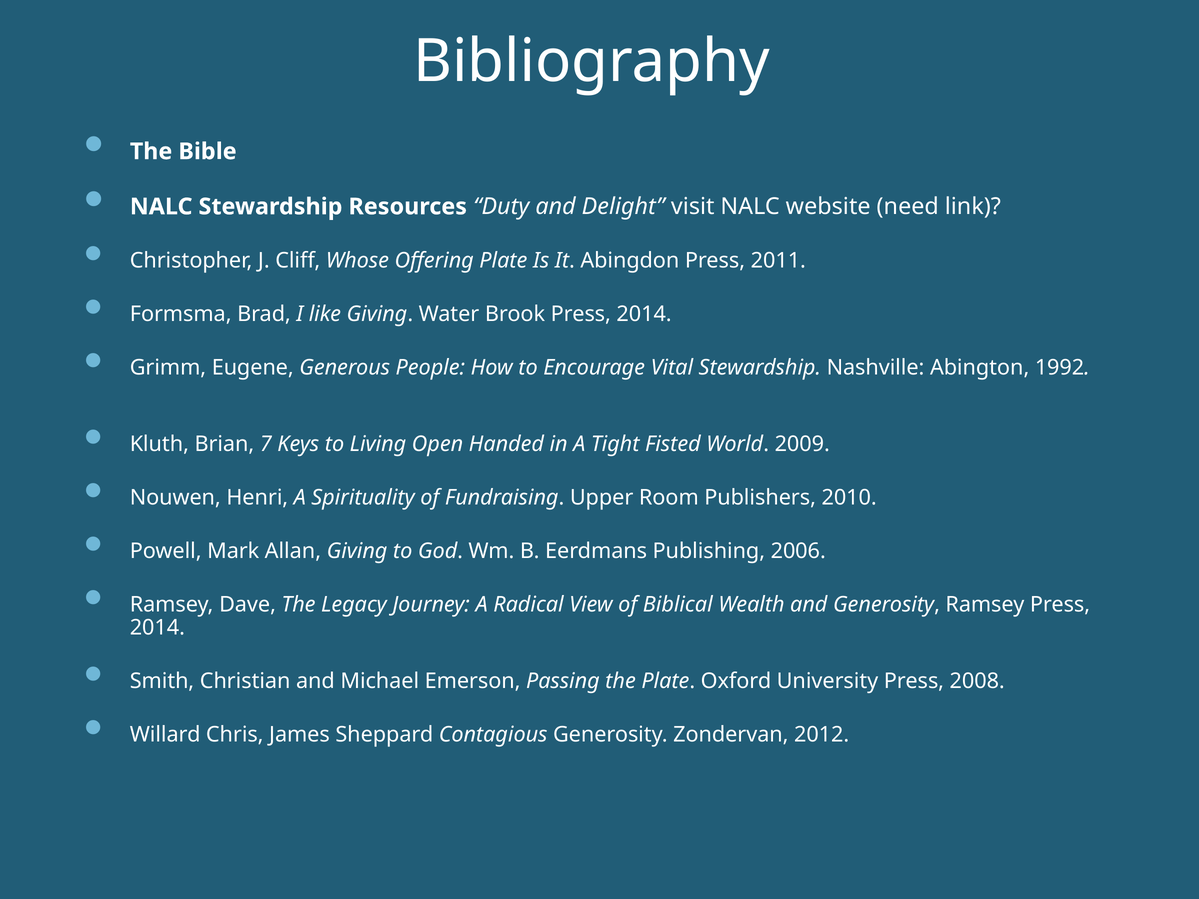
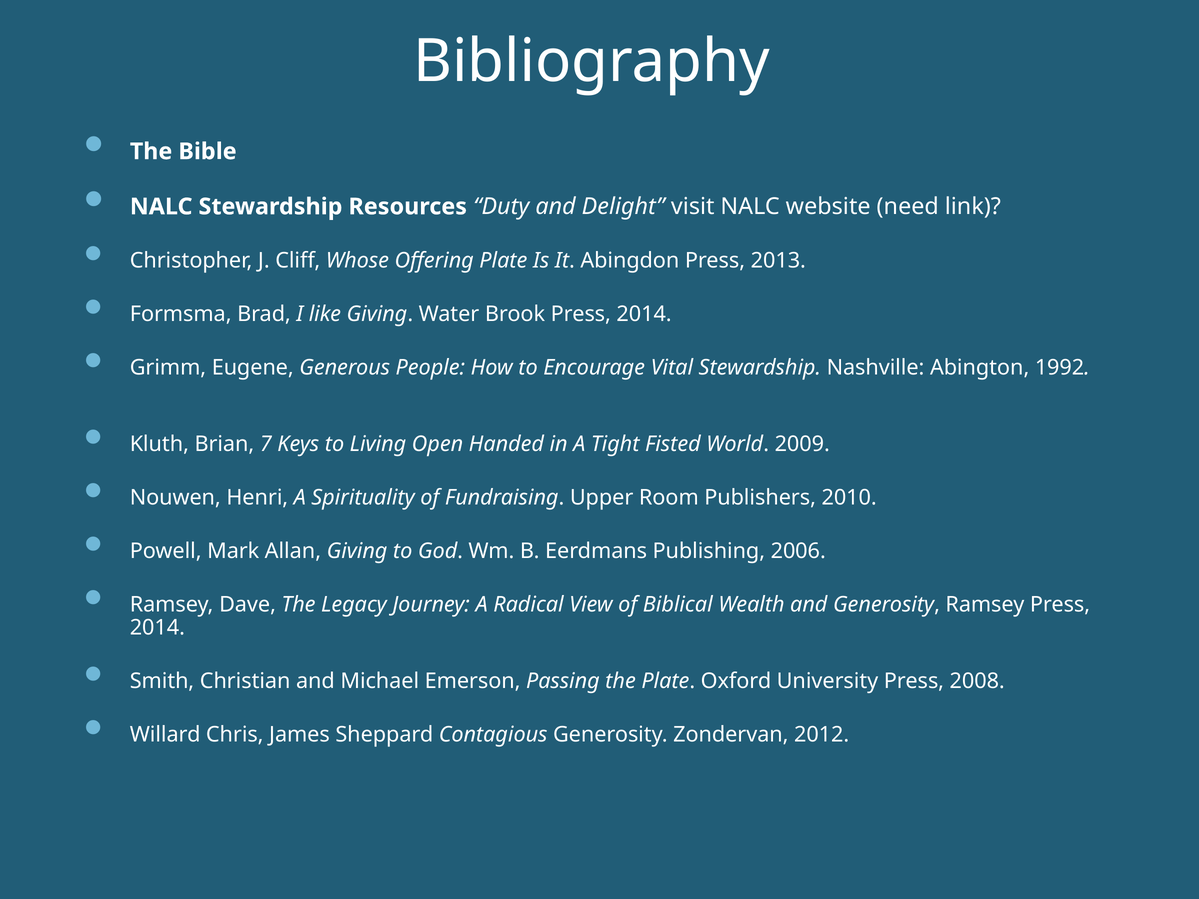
2011: 2011 -> 2013
